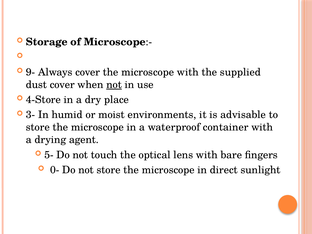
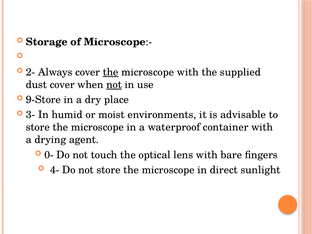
9-: 9- -> 2-
the at (111, 72) underline: none -> present
4-Store: 4-Store -> 9-Store
5-: 5- -> 0-
0-: 0- -> 4-
